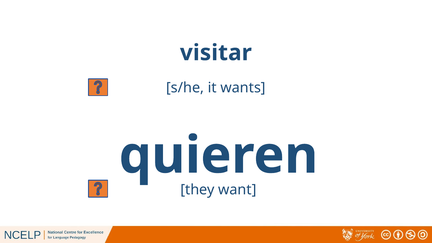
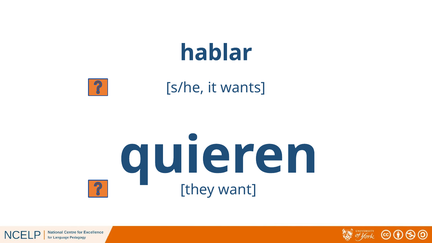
visitar: visitar -> hablar
